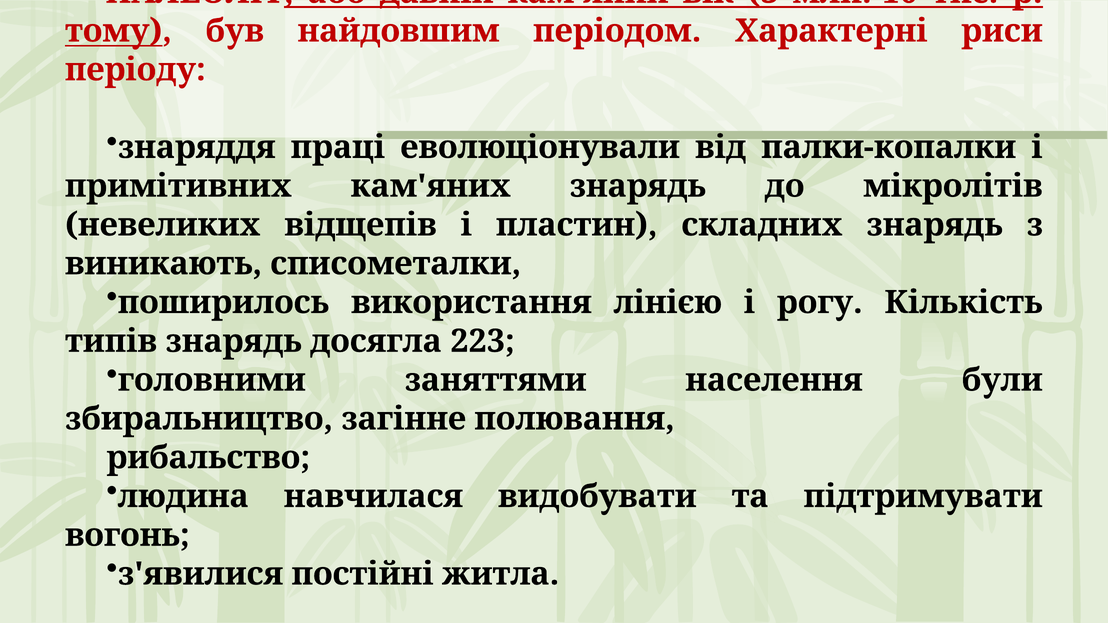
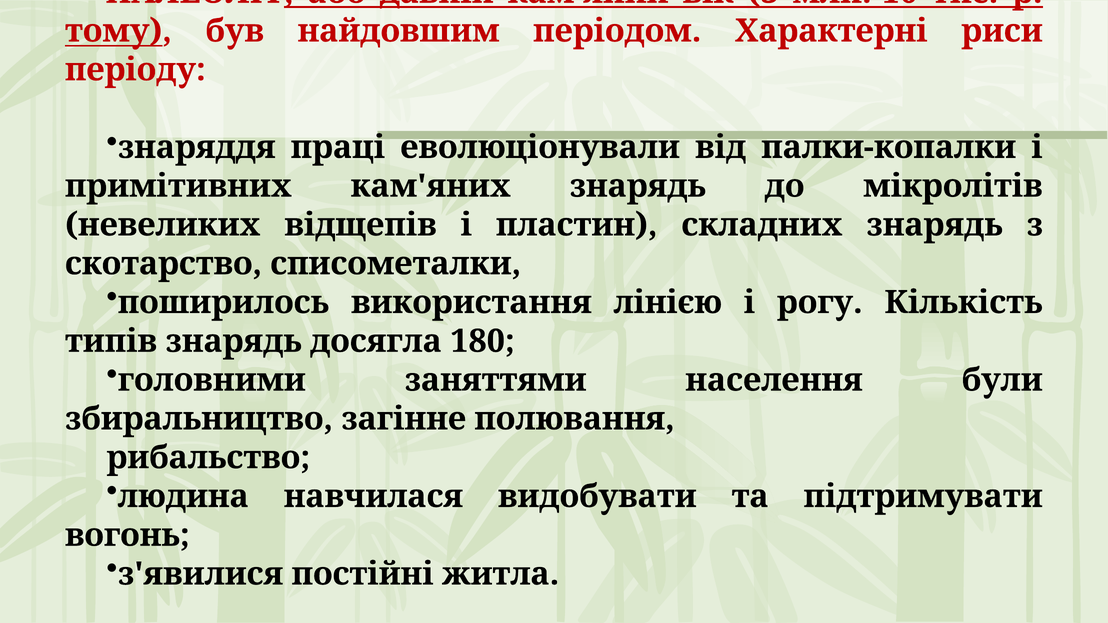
виникають: виникають -> скотарство
223: 223 -> 180
